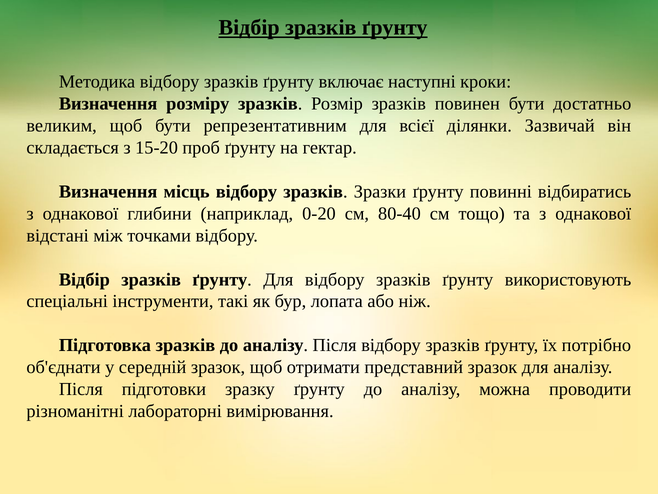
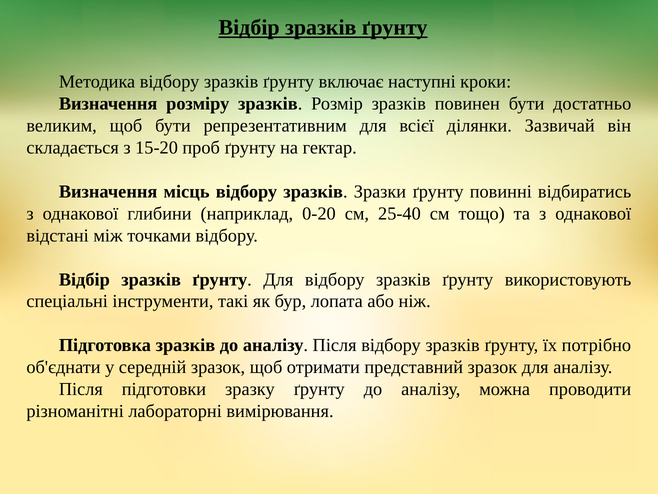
80-40: 80-40 -> 25-40
